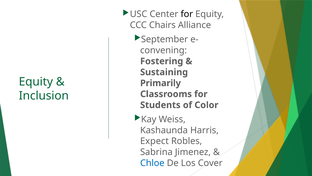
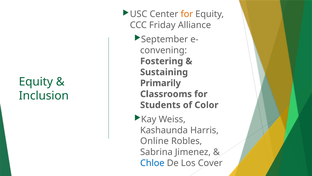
for at (187, 14) colour: black -> orange
Chairs: Chairs -> Friday
Expect: Expect -> Online
